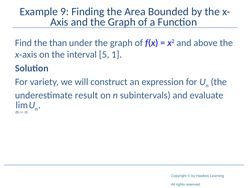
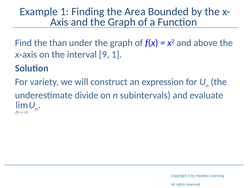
Example 9: 9 -> 1
5: 5 -> 9
result: result -> divide
